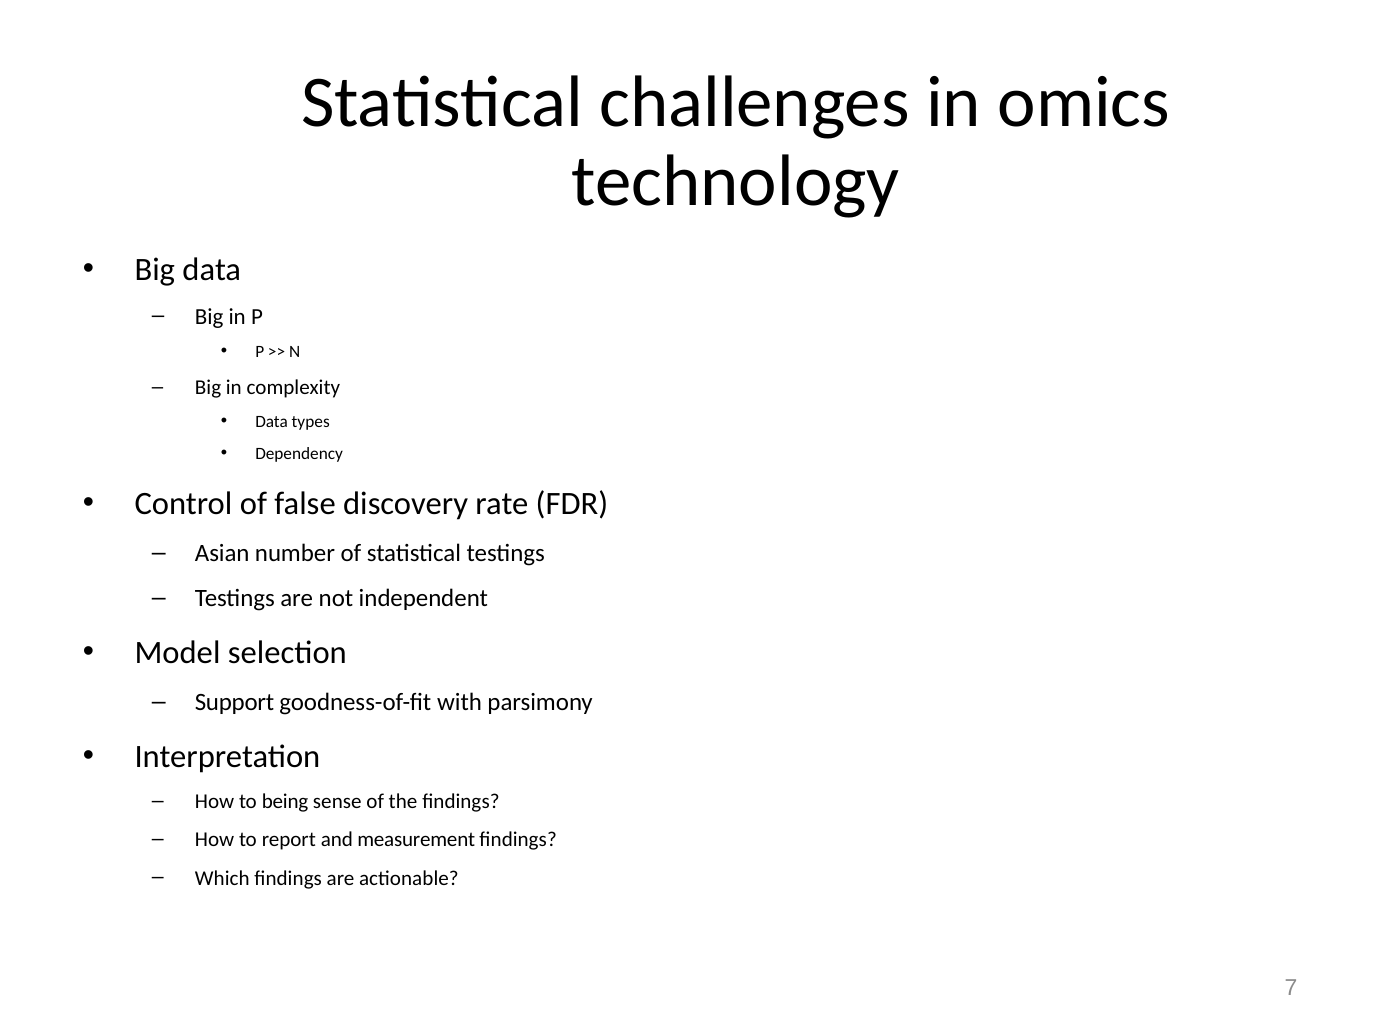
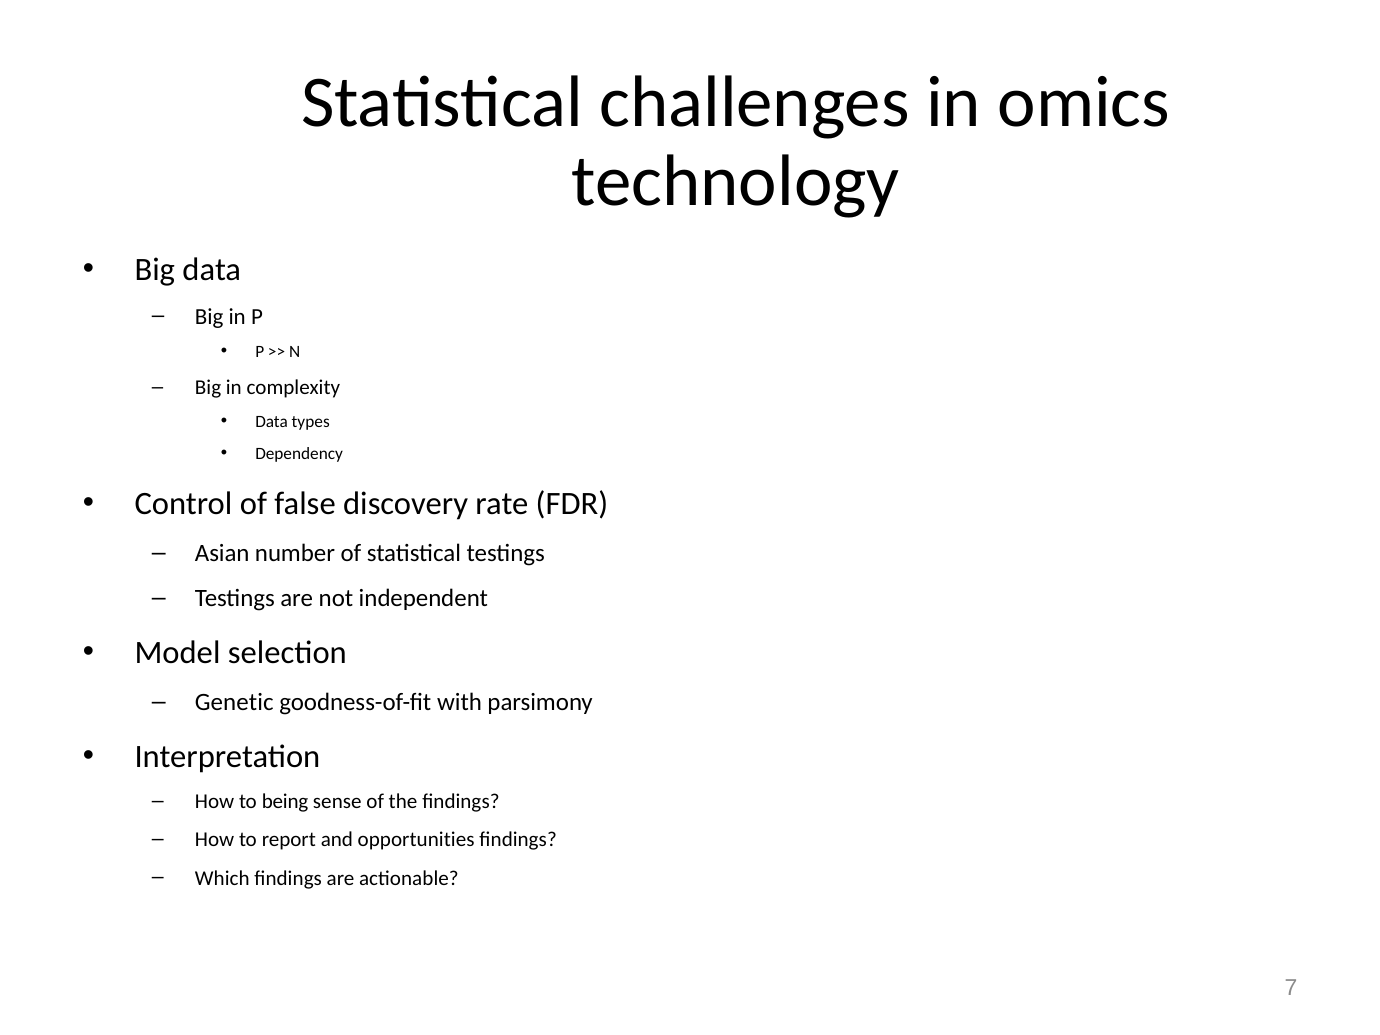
Support: Support -> Genetic
measurement: measurement -> opportunities
